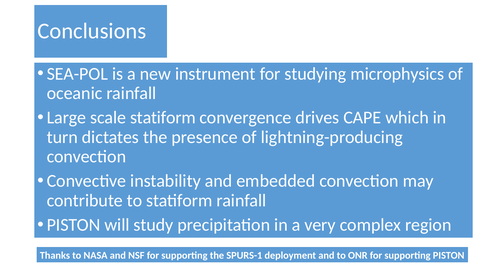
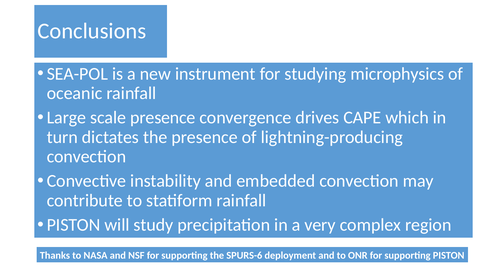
scale statiform: statiform -> presence
SPURS-1: SPURS-1 -> SPURS-6
